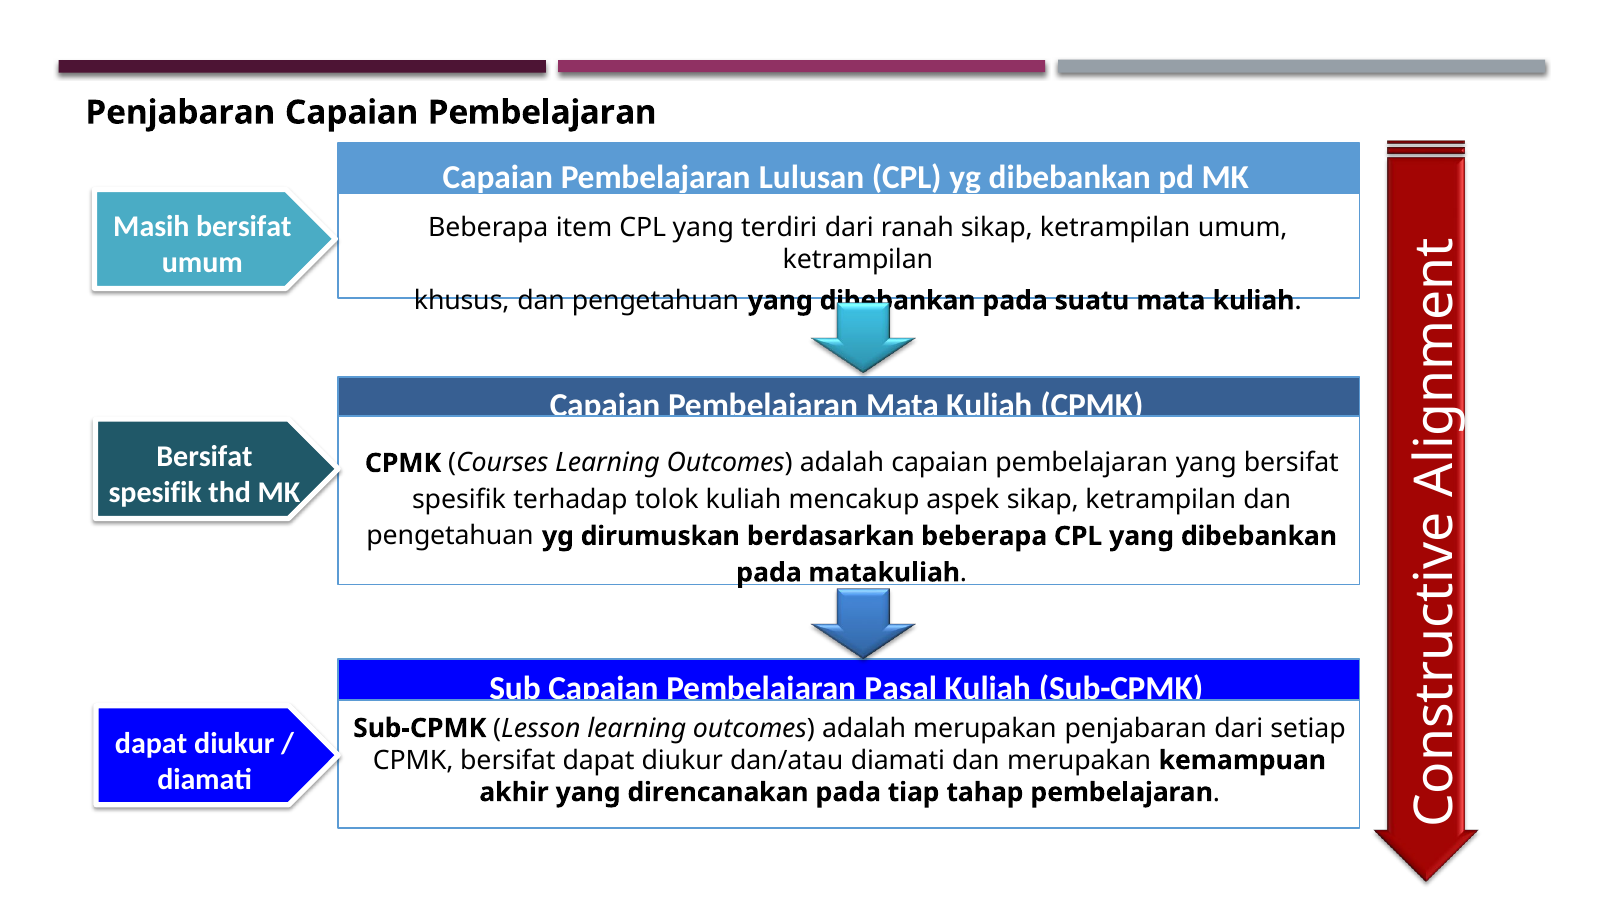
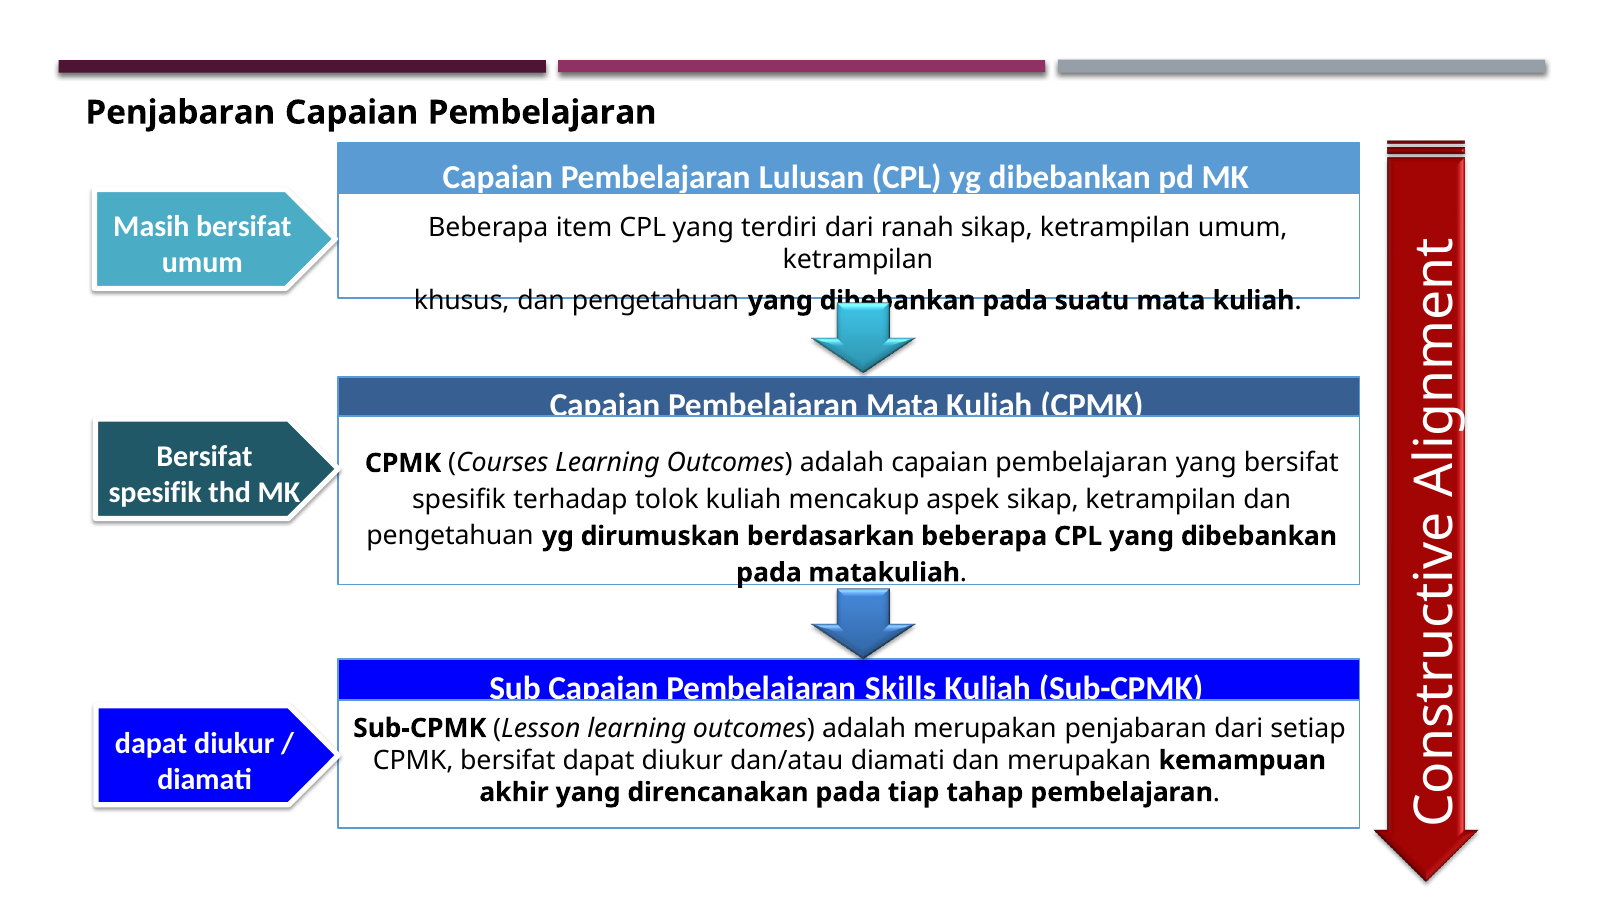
Pasal: Pasal -> Skills
